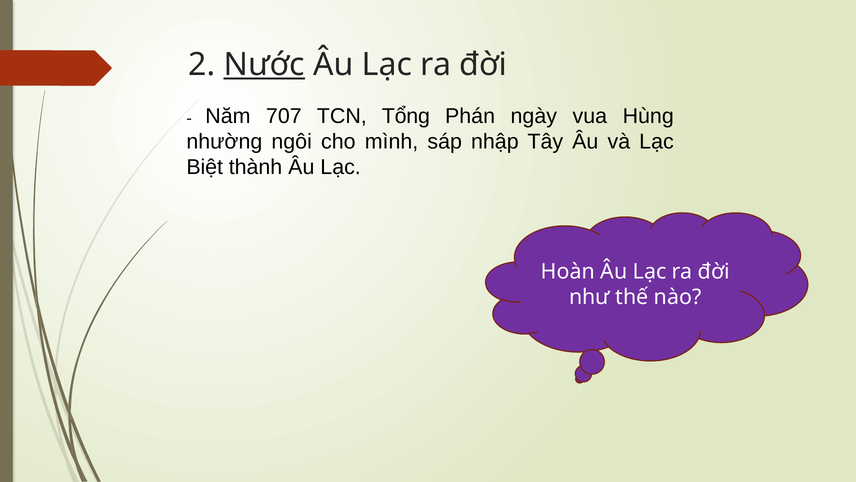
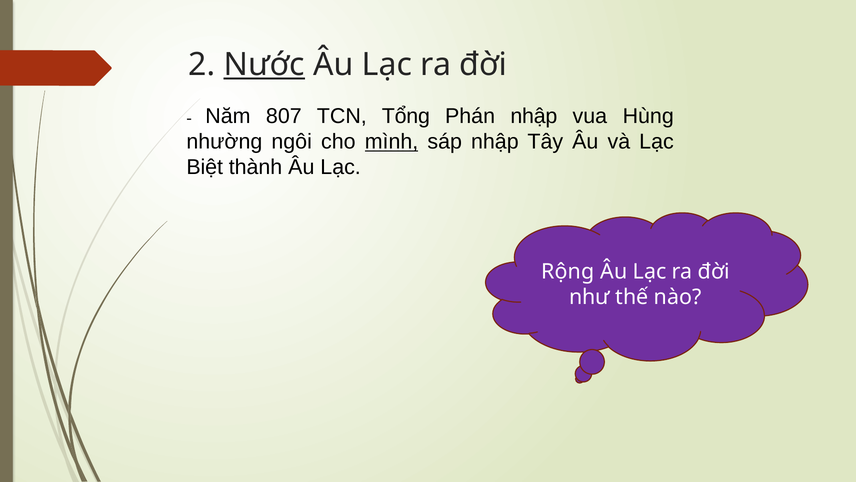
707: 707 -> 807
Phán ngày: ngày -> nhập
mình underline: none -> present
Hoàn: Hoàn -> Rộng
